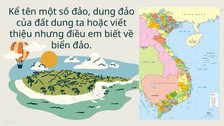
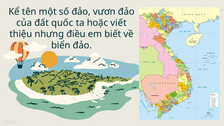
đảo dung: dung -> vươn
đất dung: dung -> quốc
